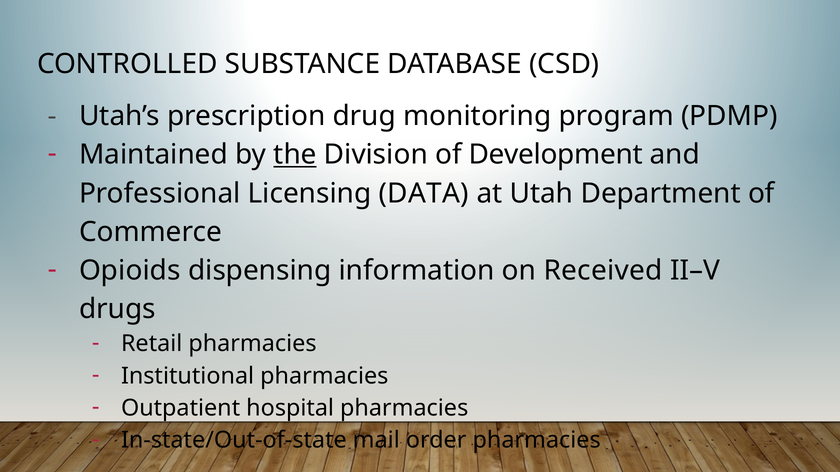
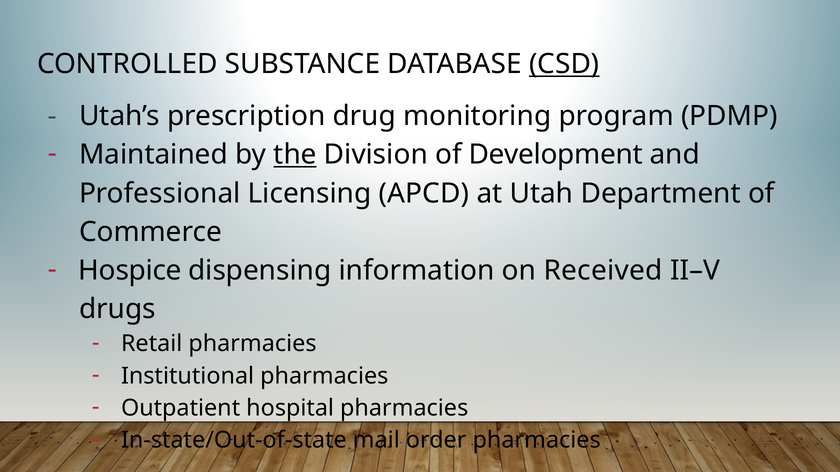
CSD underline: none -> present
DATA: DATA -> APCD
Opioids: Opioids -> Hospice
